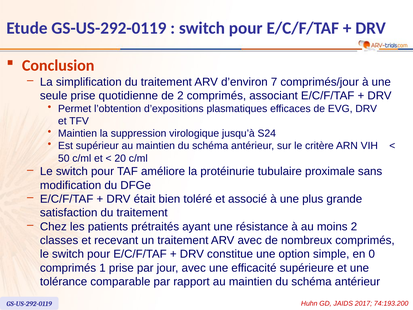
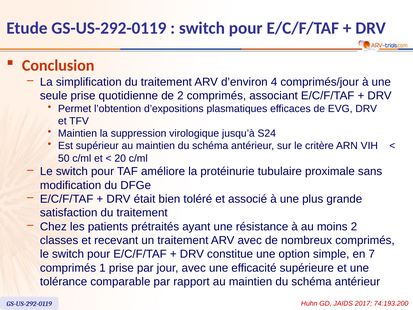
7: 7 -> 4
0: 0 -> 7
